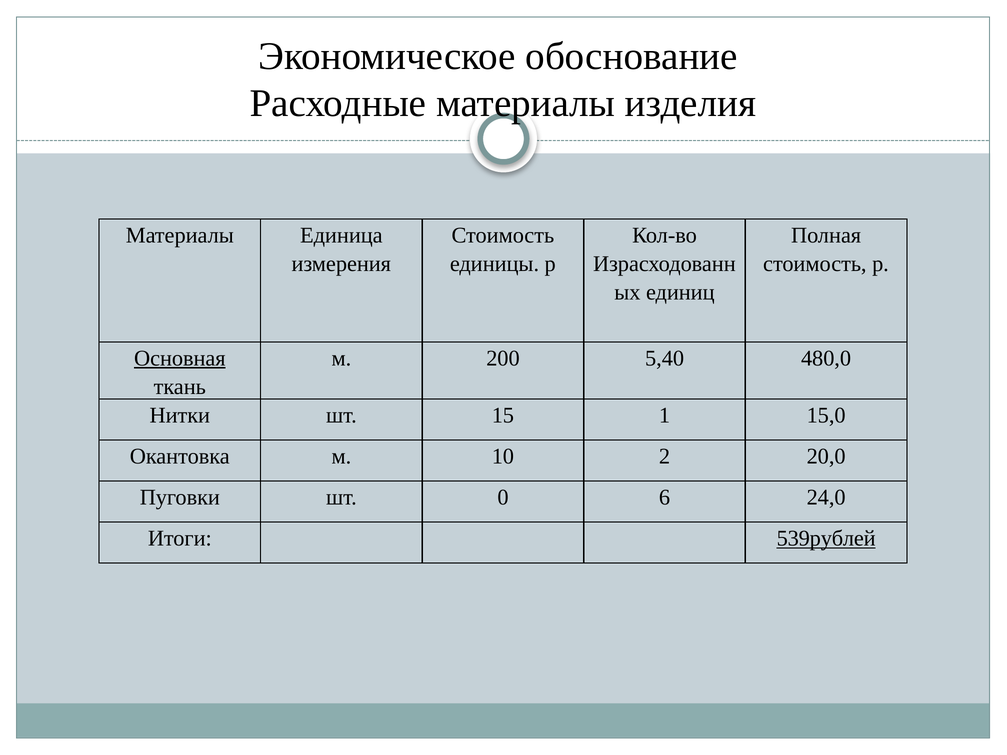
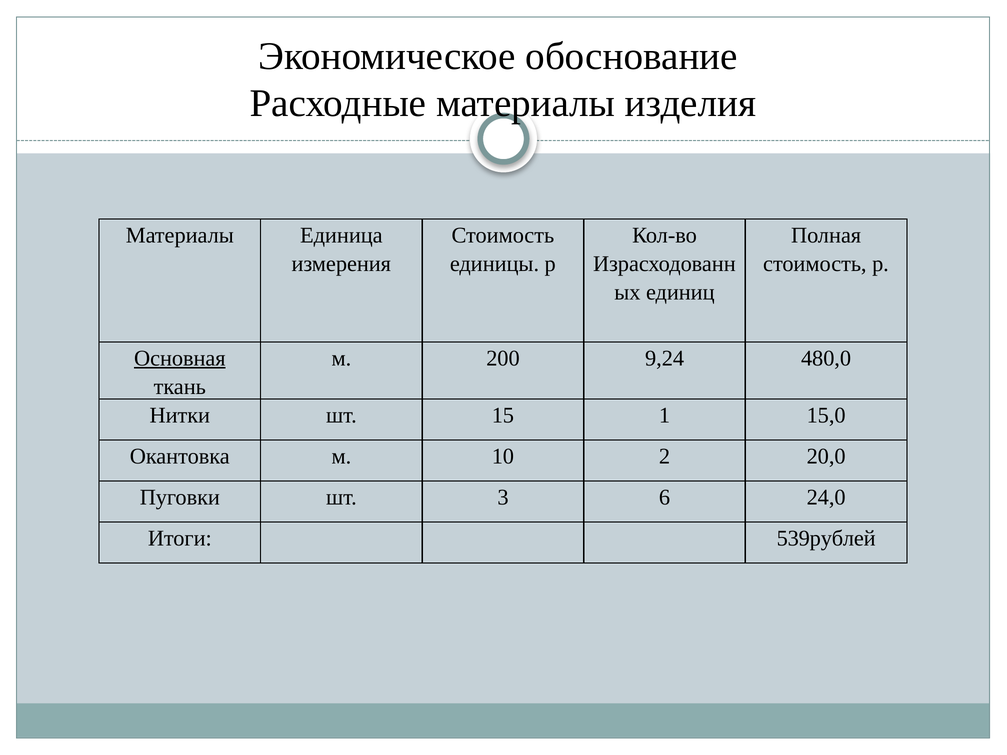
5,40: 5,40 -> 9,24
0: 0 -> 3
539рублей underline: present -> none
